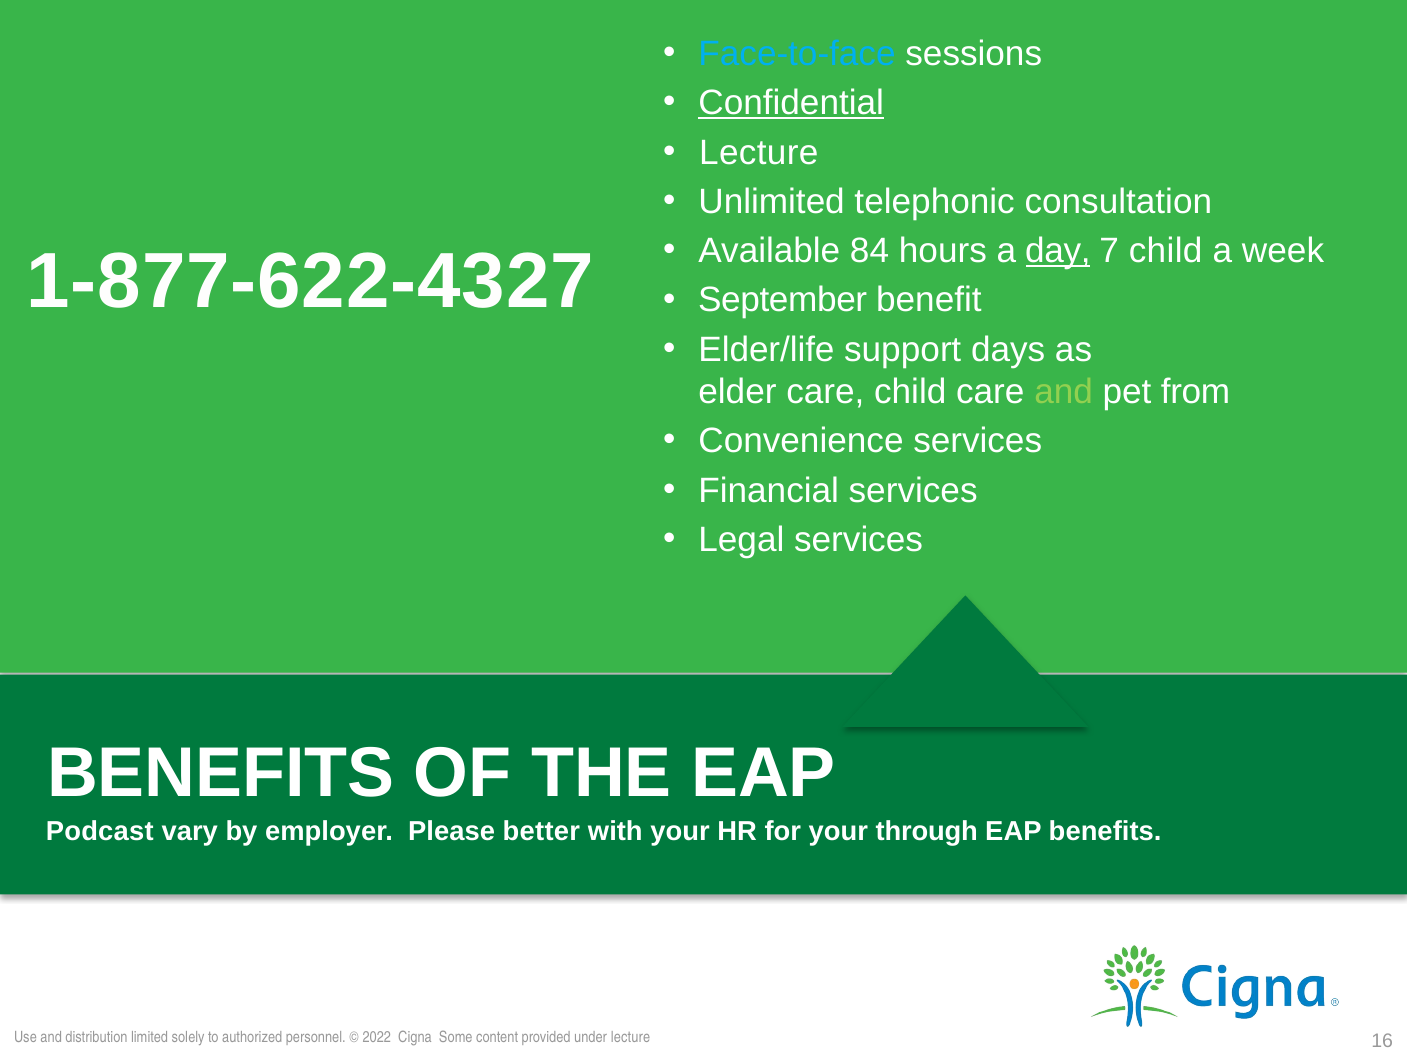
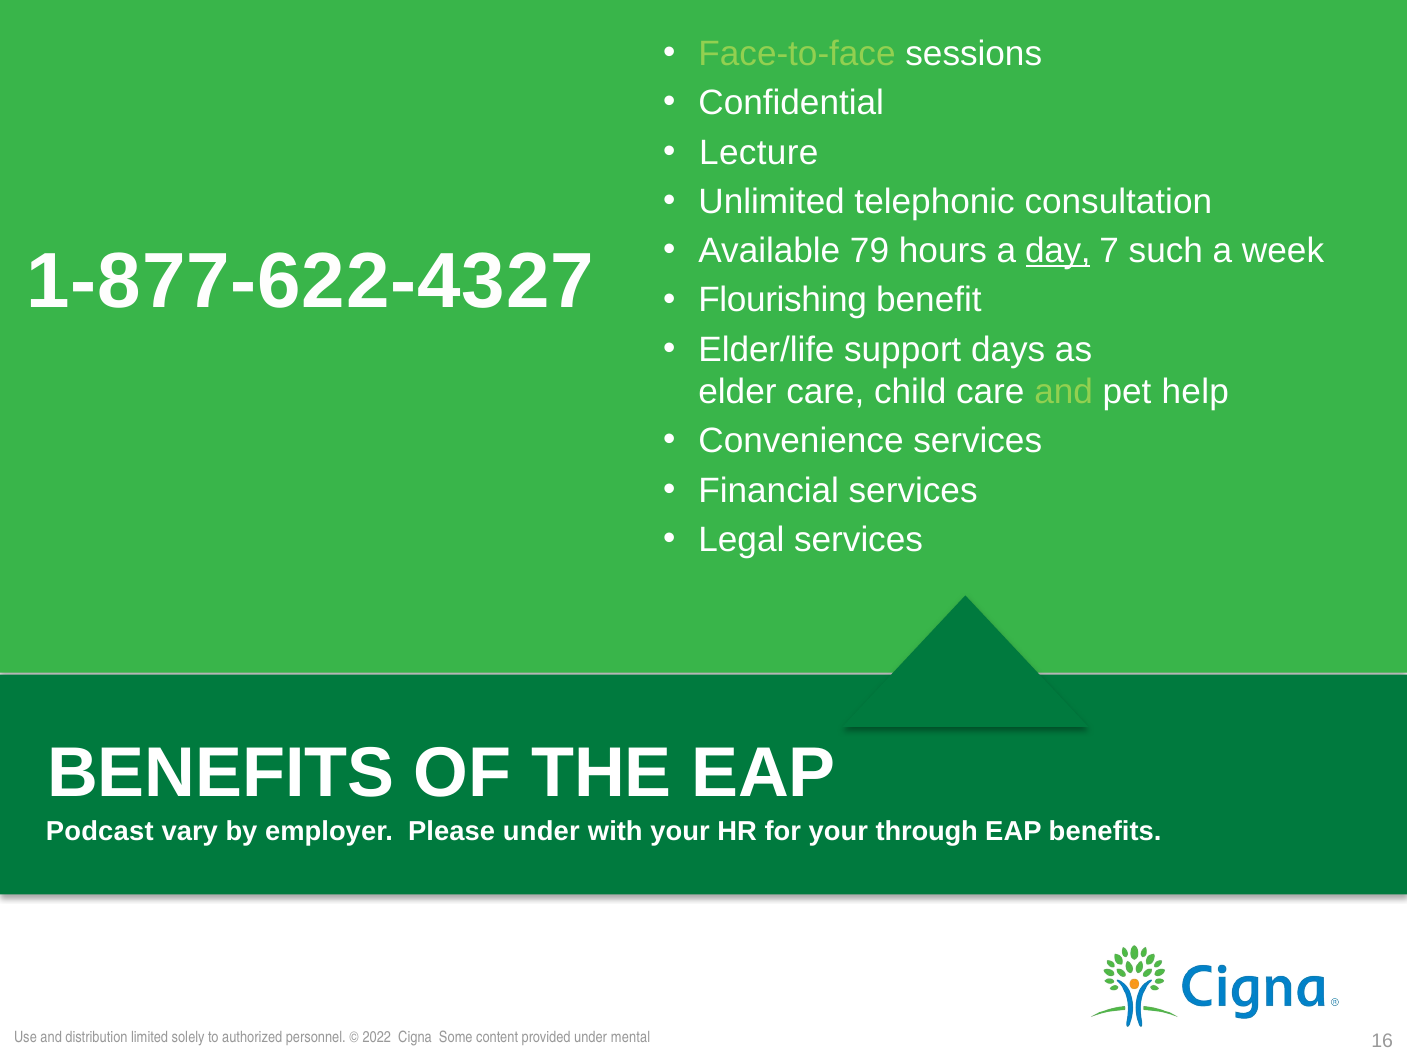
Face-to-face colour: light blue -> light green
Confidential underline: present -> none
84: 84 -> 79
7 child: child -> such
September: September -> Flourishing
from: from -> help
Please better: better -> under
under lecture: lecture -> mental
